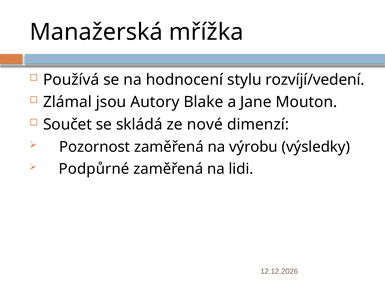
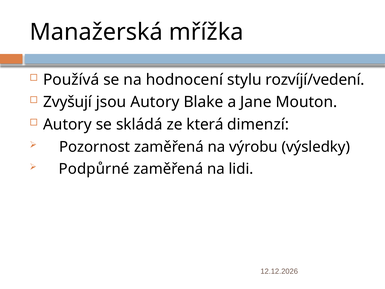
Zlámal: Zlámal -> Zvyšují
Součet at (67, 124): Součet -> Autory
nové: nové -> která
